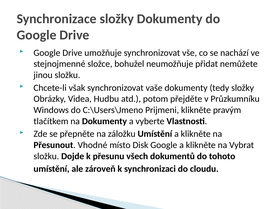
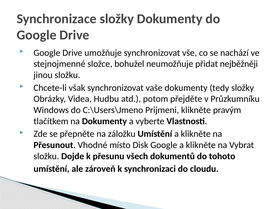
nemůžete: nemůžete -> nejběžněji
